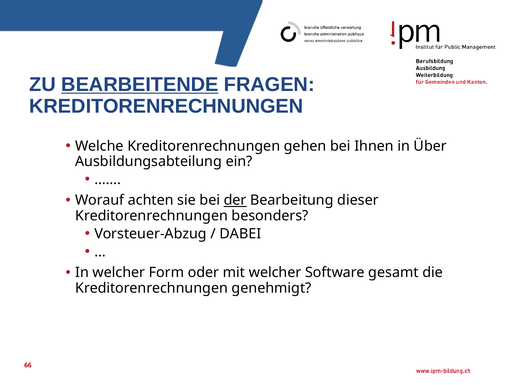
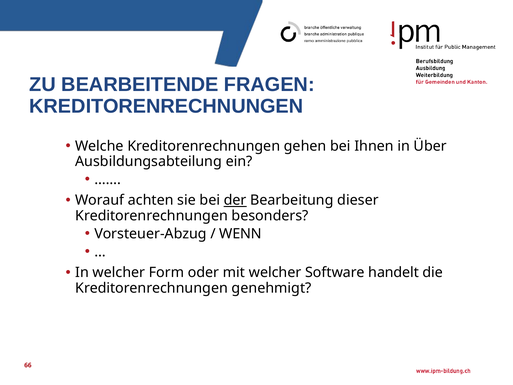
BEARBEITENDE underline: present -> none
DABEI: DABEI -> WENN
gesamt: gesamt -> handelt
